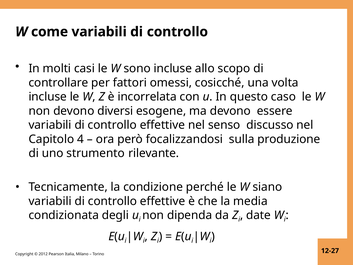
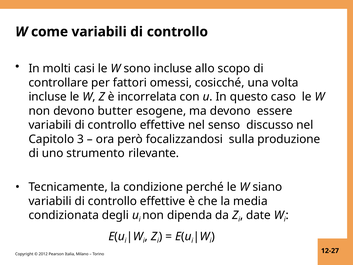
diversi: diversi -> butter
4: 4 -> 3
